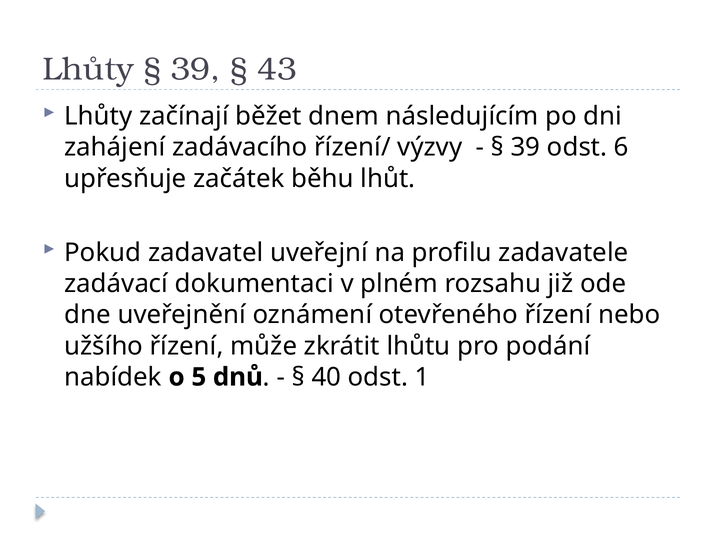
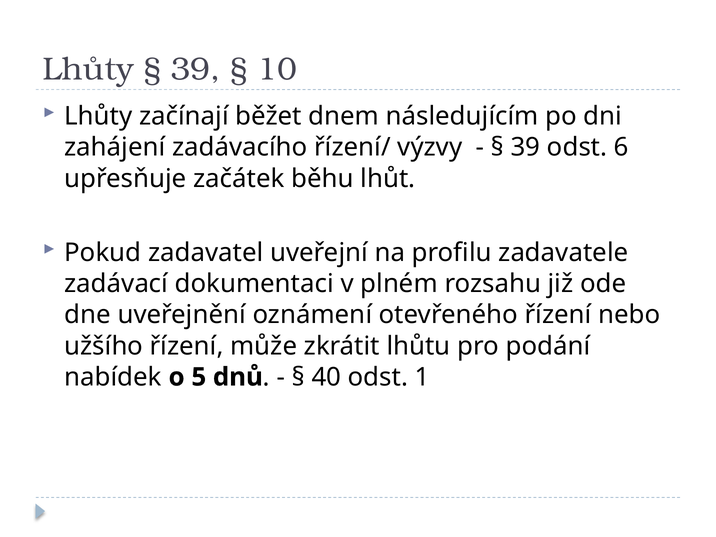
43: 43 -> 10
